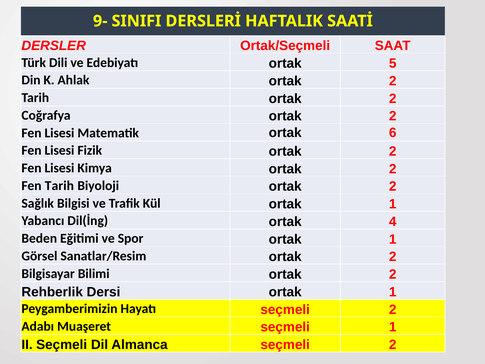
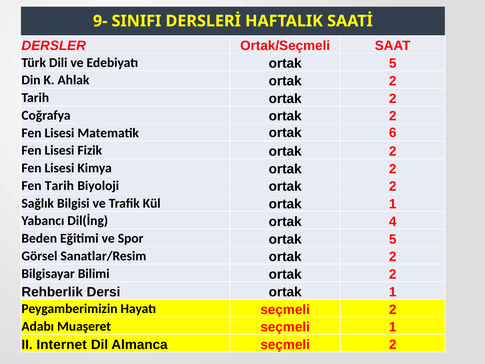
Spor ortak 1: 1 -> 5
II Seçmeli: Seçmeli -> Internet
